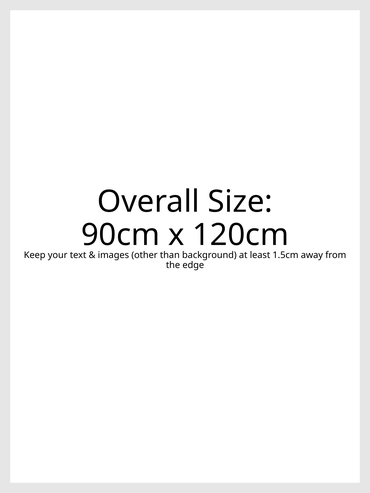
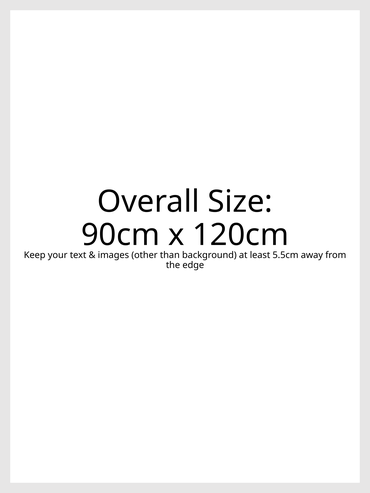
1.5cm: 1.5cm -> 5.5cm
